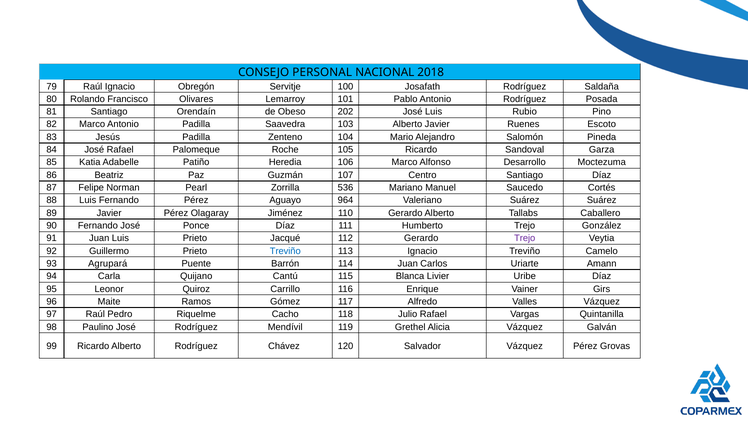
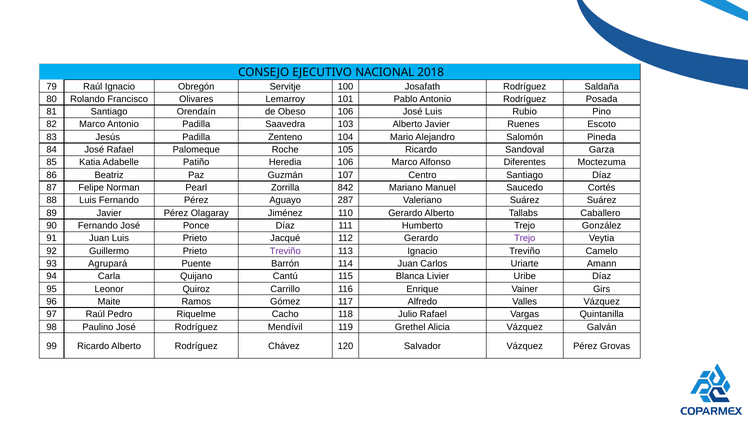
PERSONAL: PERSONAL -> EJECUTIVO
Obeso 202: 202 -> 106
Desarrollo: Desarrollo -> Diferentes
536: 536 -> 842
964: 964 -> 287
Treviño at (285, 251) colour: blue -> purple
